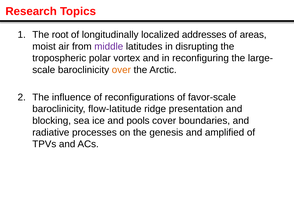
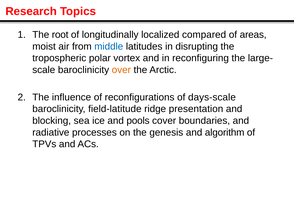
addresses: addresses -> compared
middle colour: purple -> blue
favor-scale: favor-scale -> days-scale
flow-latitude: flow-latitude -> field-latitude
amplified: amplified -> algorithm
